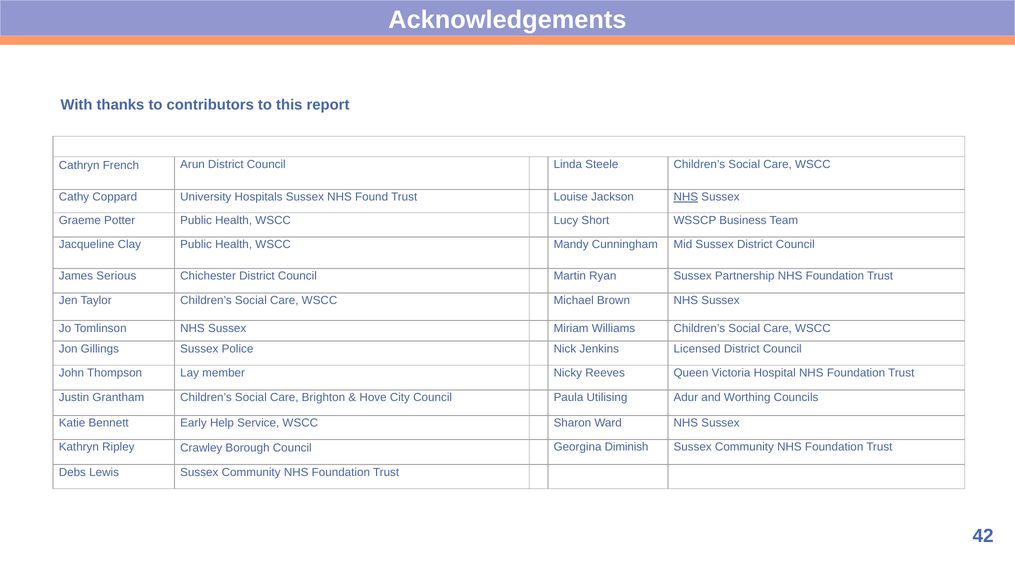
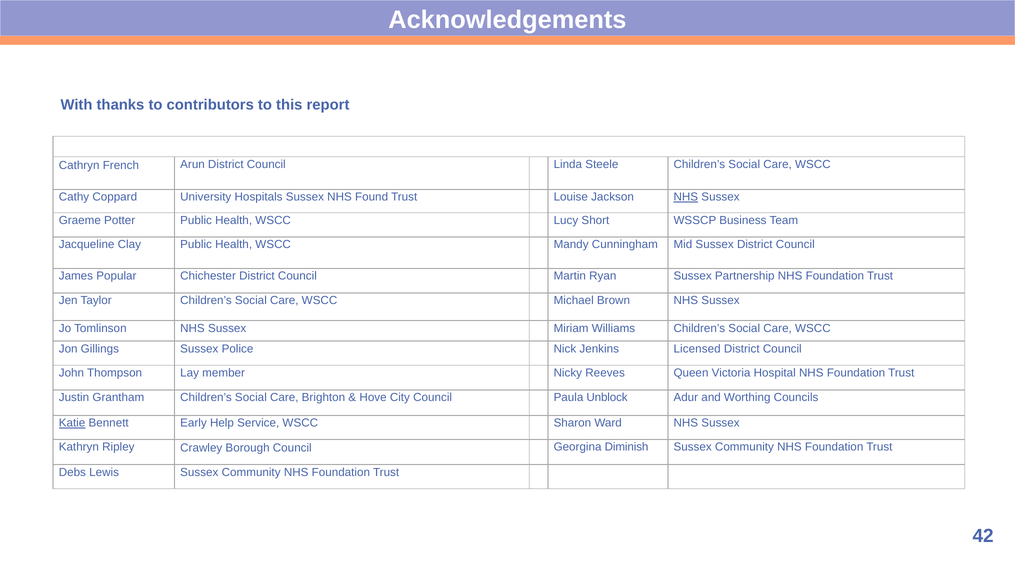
Serious: Serious -> Popular
Utilising: Utilising -> Unblock
Katie underline: none -> present
